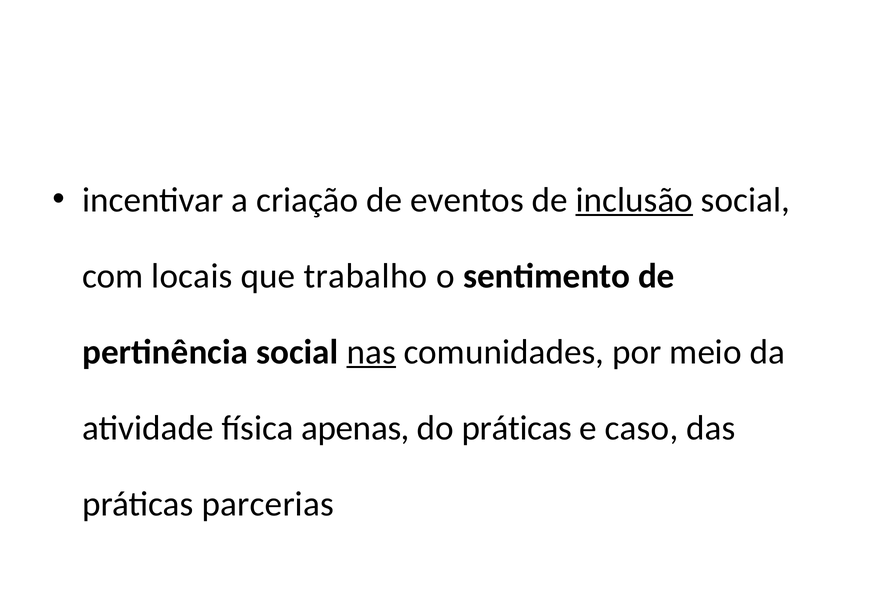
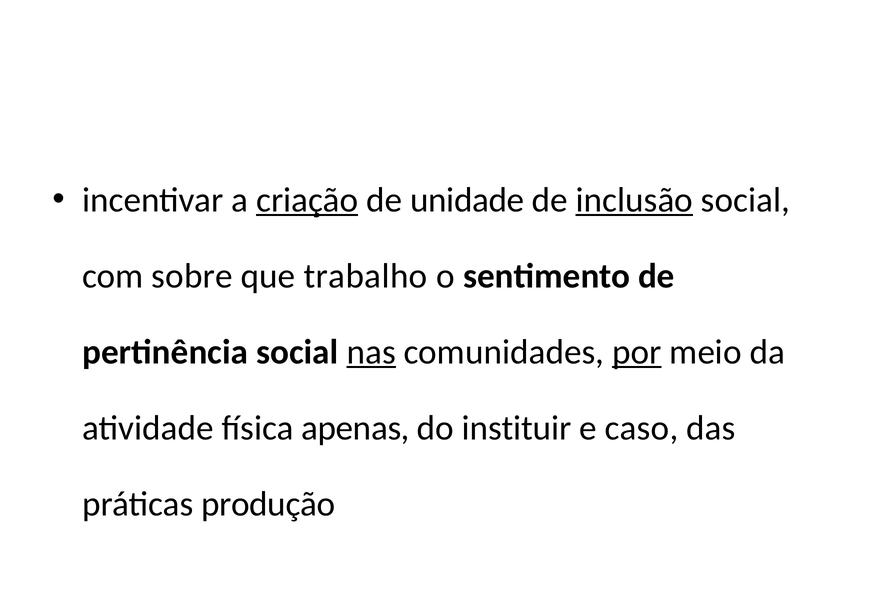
criação underline: none -> present
eventos: eventos -> unidade
locais: locais -> sobre
por underline: none -> present
do práticas: práticas -> instituir
parcerias: parcerias -> produção
